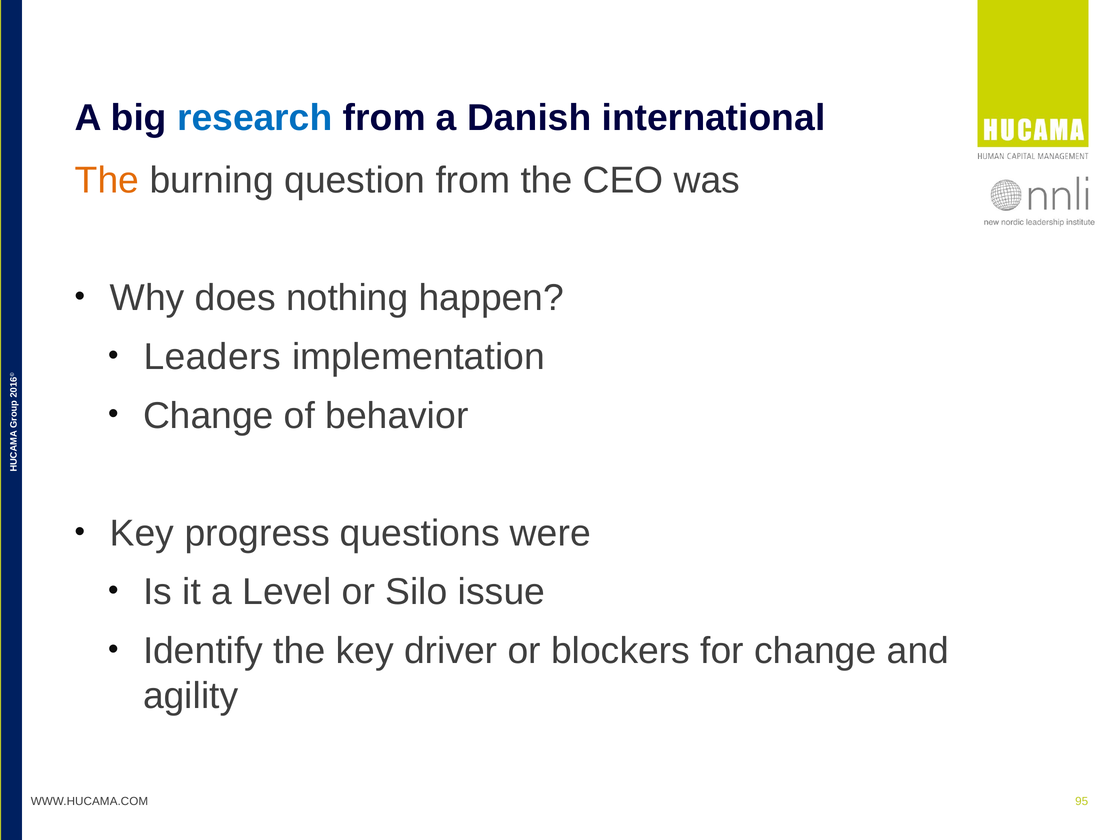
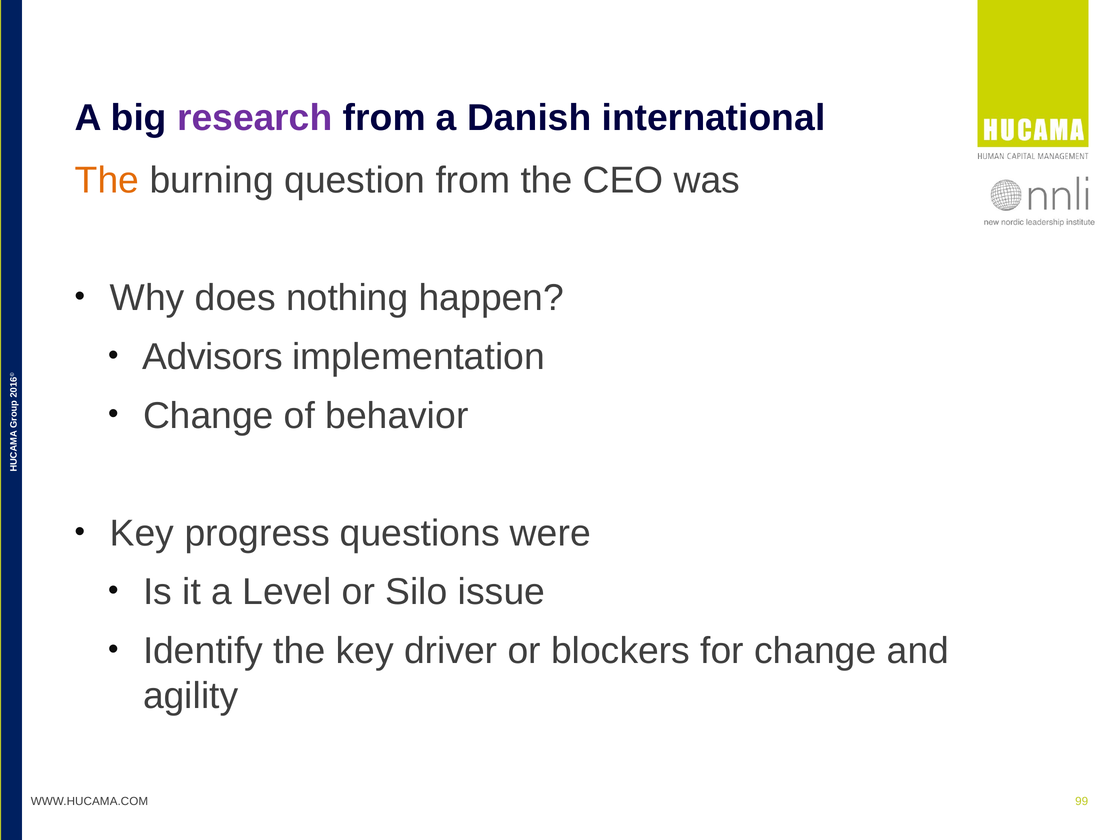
research colour: blue -> purple
Leaders: Leaders -> Advisors
95: 95 -> 99
